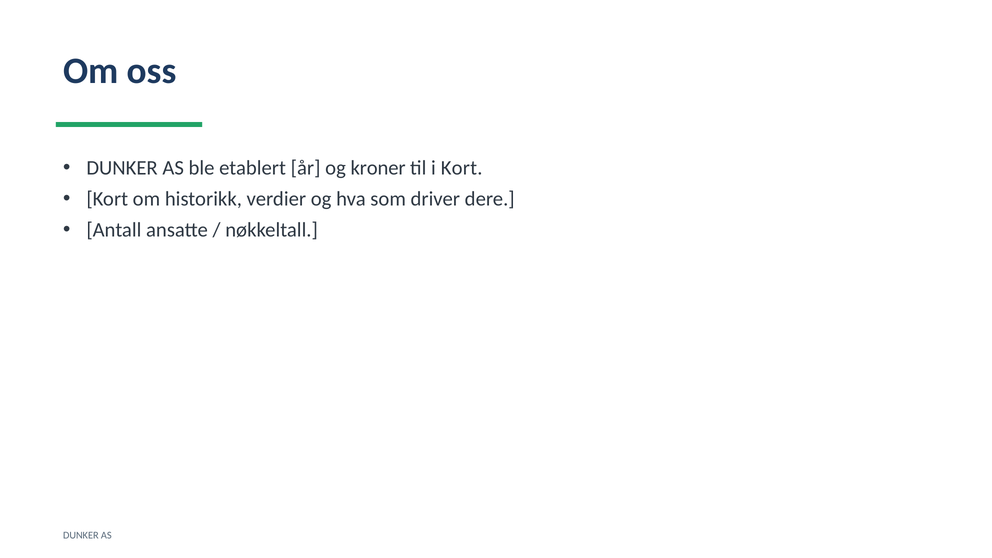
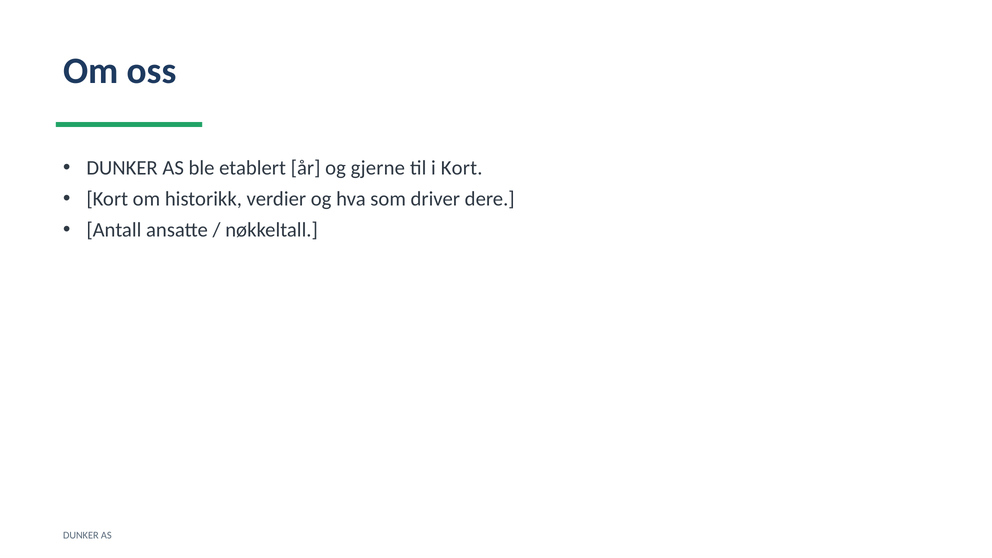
kroner: kroner -> gjerne
